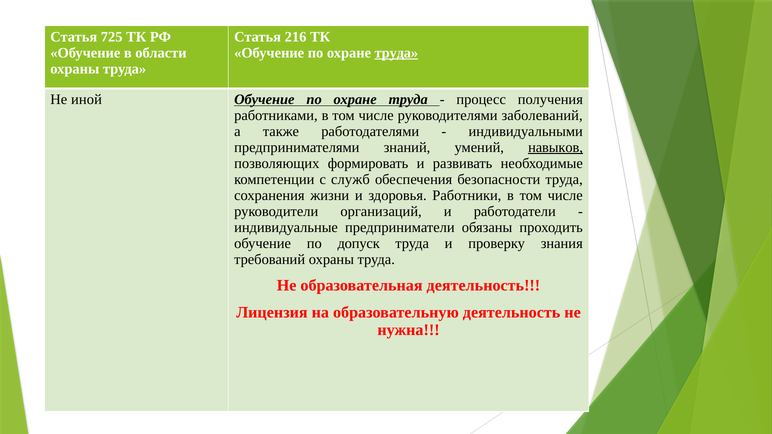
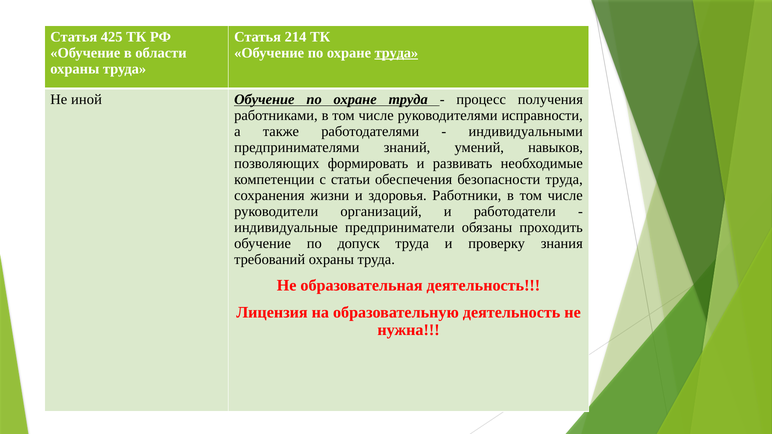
725: 725 -> 425
216: 216 -> 214
заболеваний: заболеваний -> исправности
навыков underline: present -> none
служб: служб -> статьи
